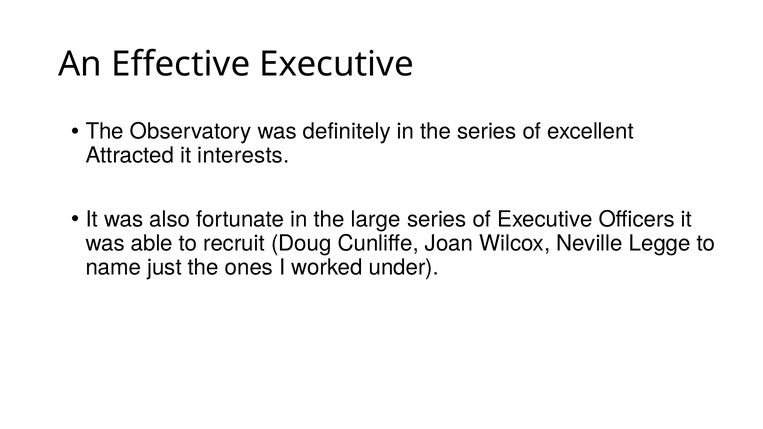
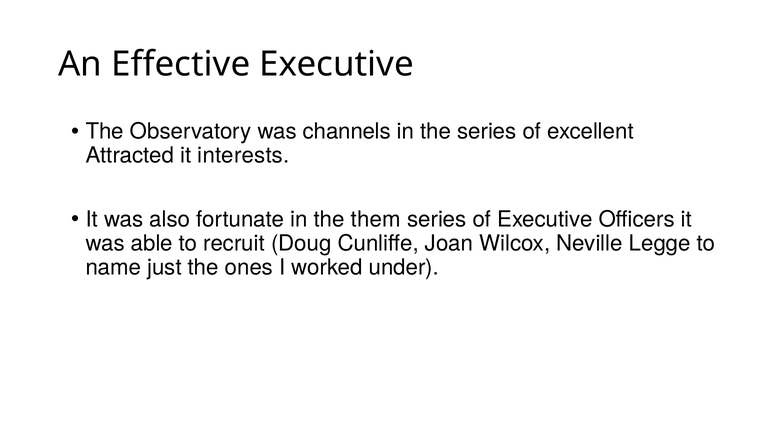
definitely: definitely -> channels
large: large -> them
